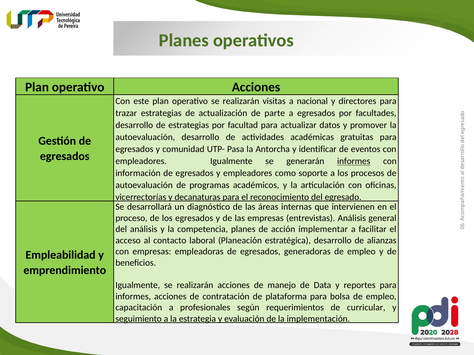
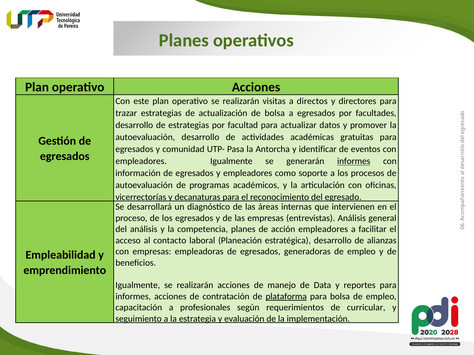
nacional: nacional -> directos
de parte: parte -> bolsa
acción implementar: implementar -> empleadores
plataforma underline: none -> present
